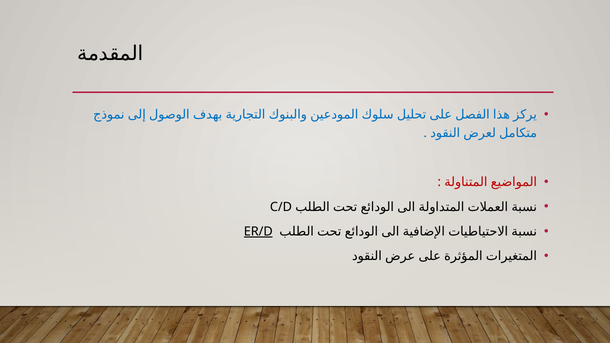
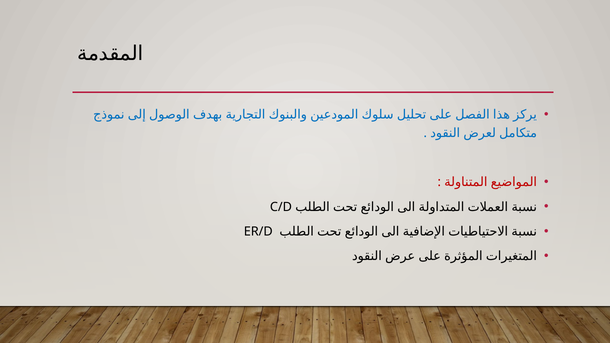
ER/D underline: present -> none
